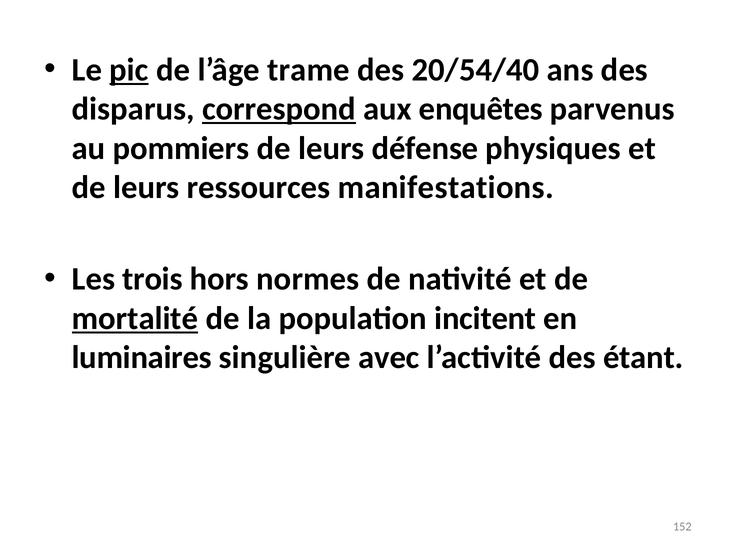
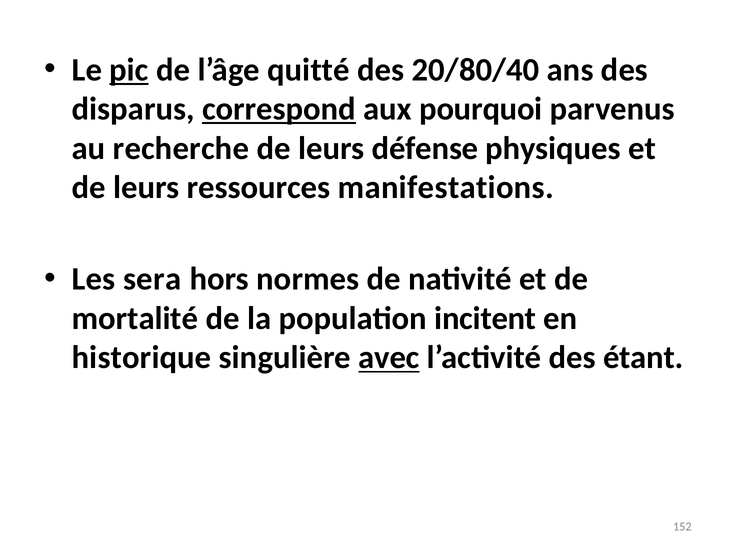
trame: trame -> quitté
20/54/40: 20/54/40 -> 20/80/40
enquêtes: enquêtes -> pourquoi
pommiers: pommiers -> recherche
trois: trois -> sera
mortalité underline: present -> none
luminaires: luminaires -> historique
avec underline: none -> present
